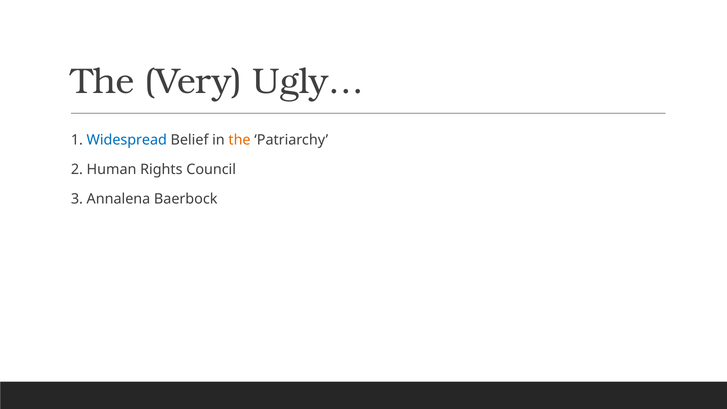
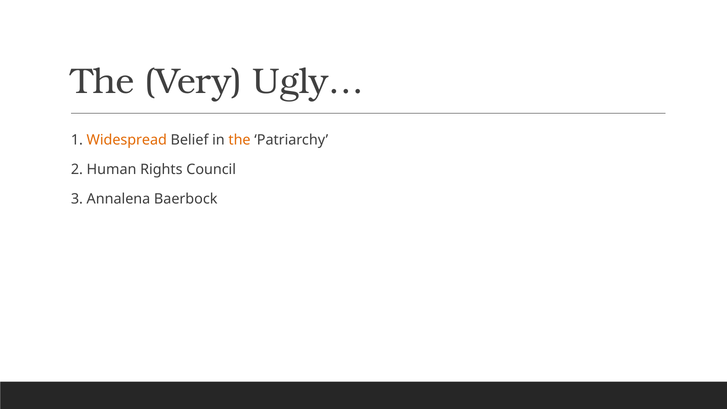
Widespread colour: blue -> orange
